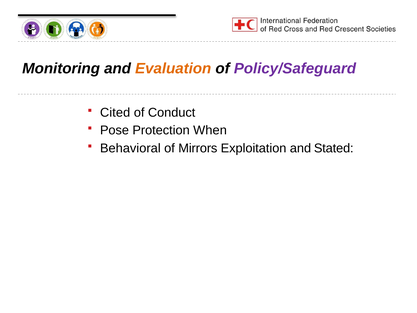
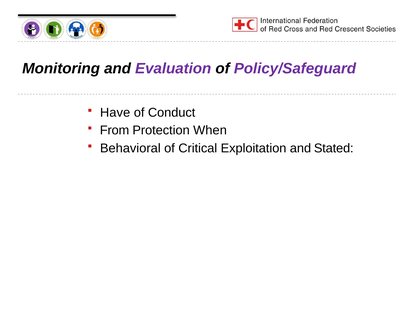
Evaluation colour: orange -> purple
Cited: Cited -> Have
Pose: Pose -> From
Mirrors: Mirrors -> Critical
